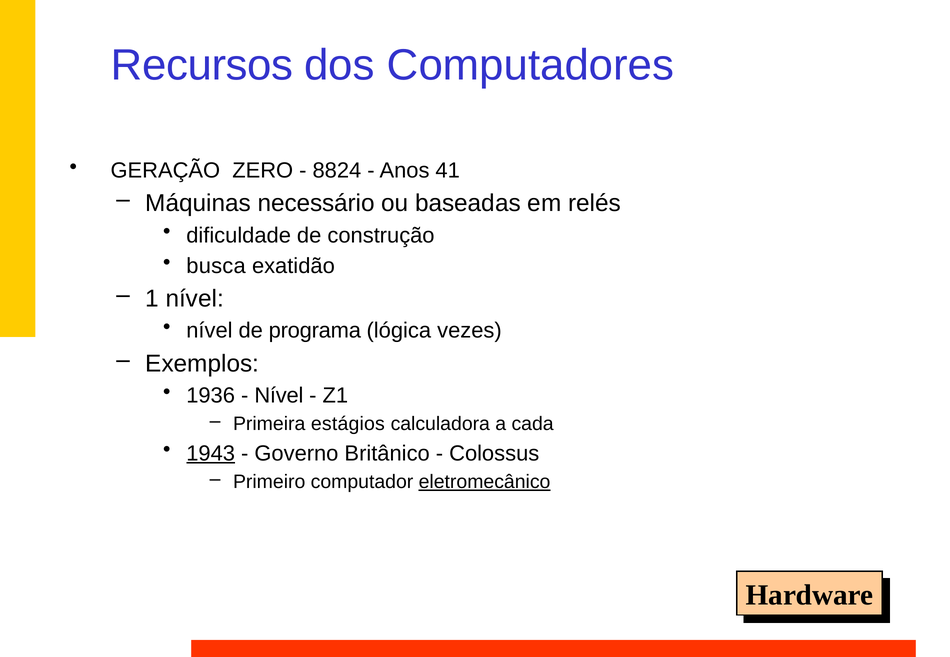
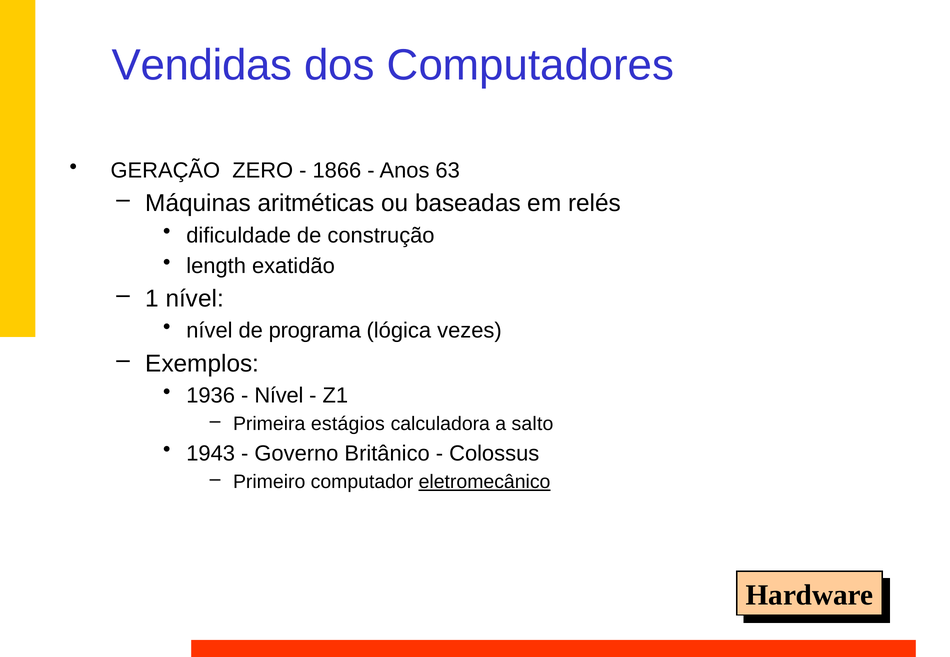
Recursos: Recursos -> Vendidas
8824: 8824 -> 1866
41: 41 -> 63
necessário: necessário -> aritméticas
busca: busca -> length
cada: cada -> salto
1943 underline: present -> none
